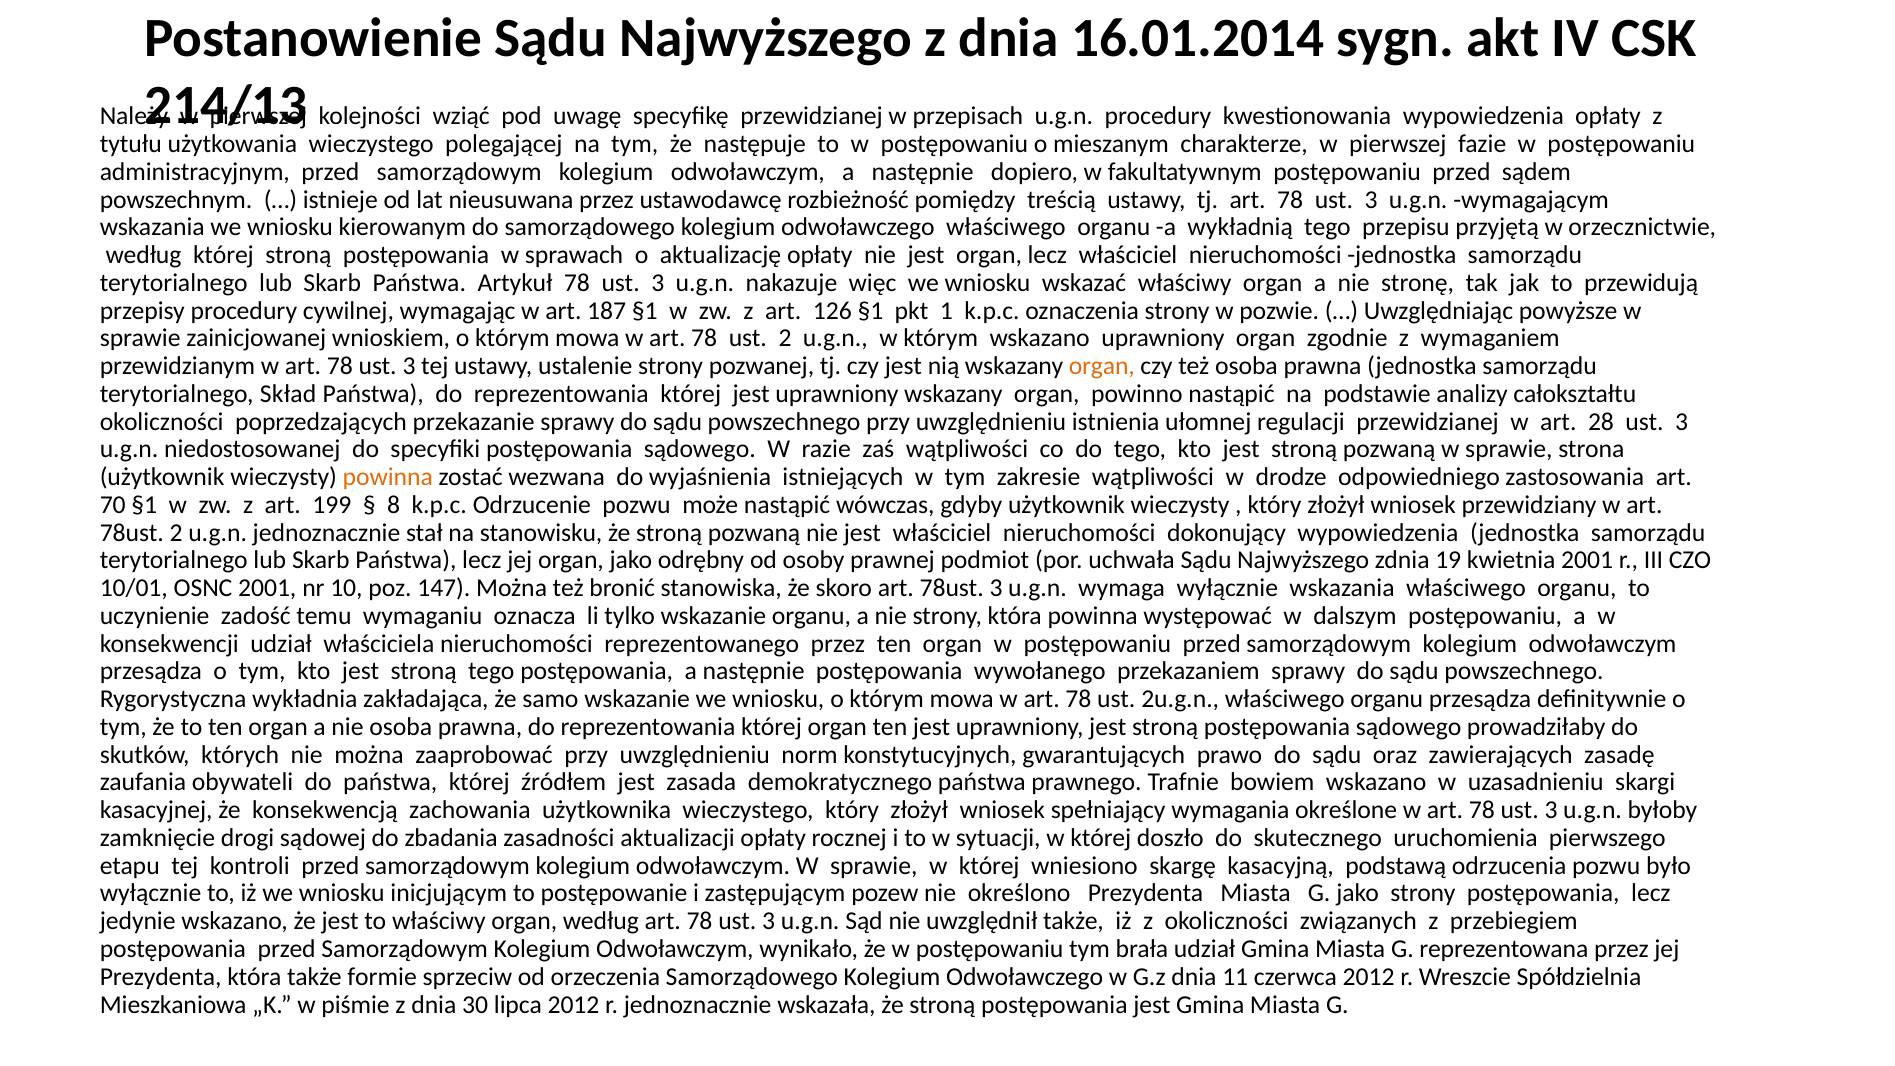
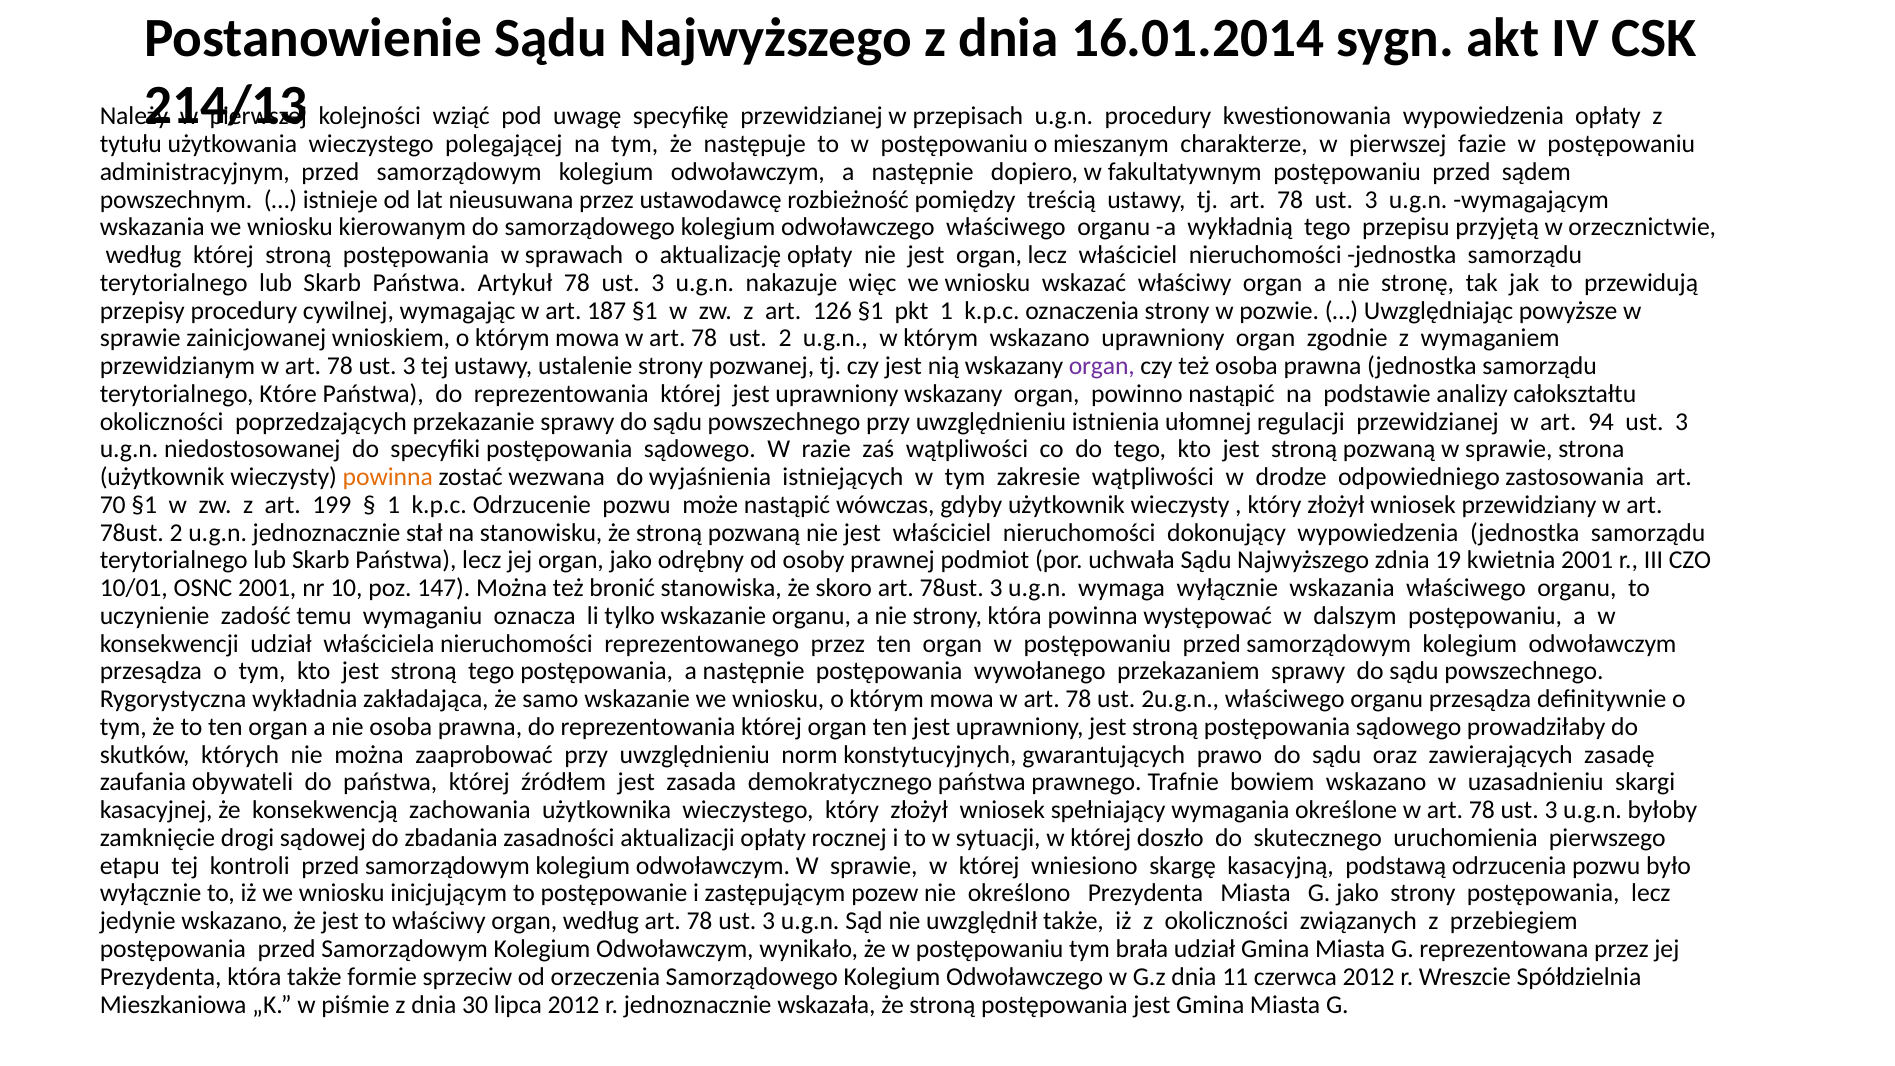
organ at (1102, 366) colour: orange -> purple
Skład: Skład -> Które
28: 28 -> 94
8 at (394, 505): 8 -> 1
